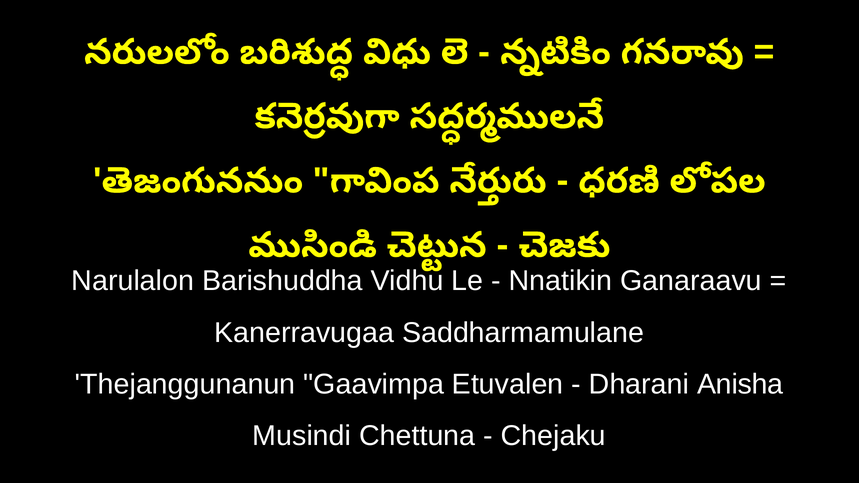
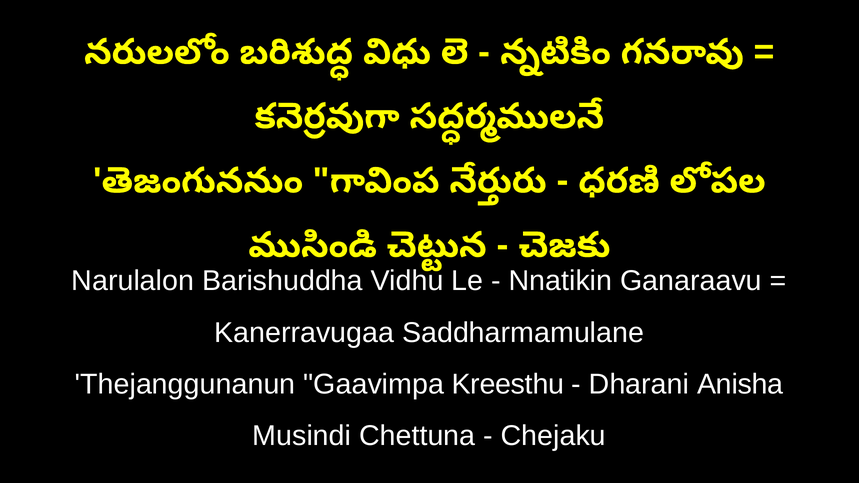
Etuvalen: Etuvalen -> Kreesthu
